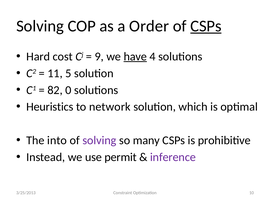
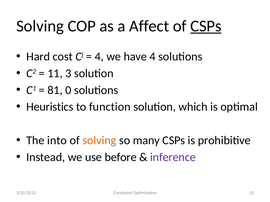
Order: Order -> Affect
9 at (99, 57): 9 -> 4
have underline: present -> none
5: 5 -> 3
82: 82 -> 81
network: network -> function
solving at (99, 141) colour: purple -> orange
permit: permit -> before
